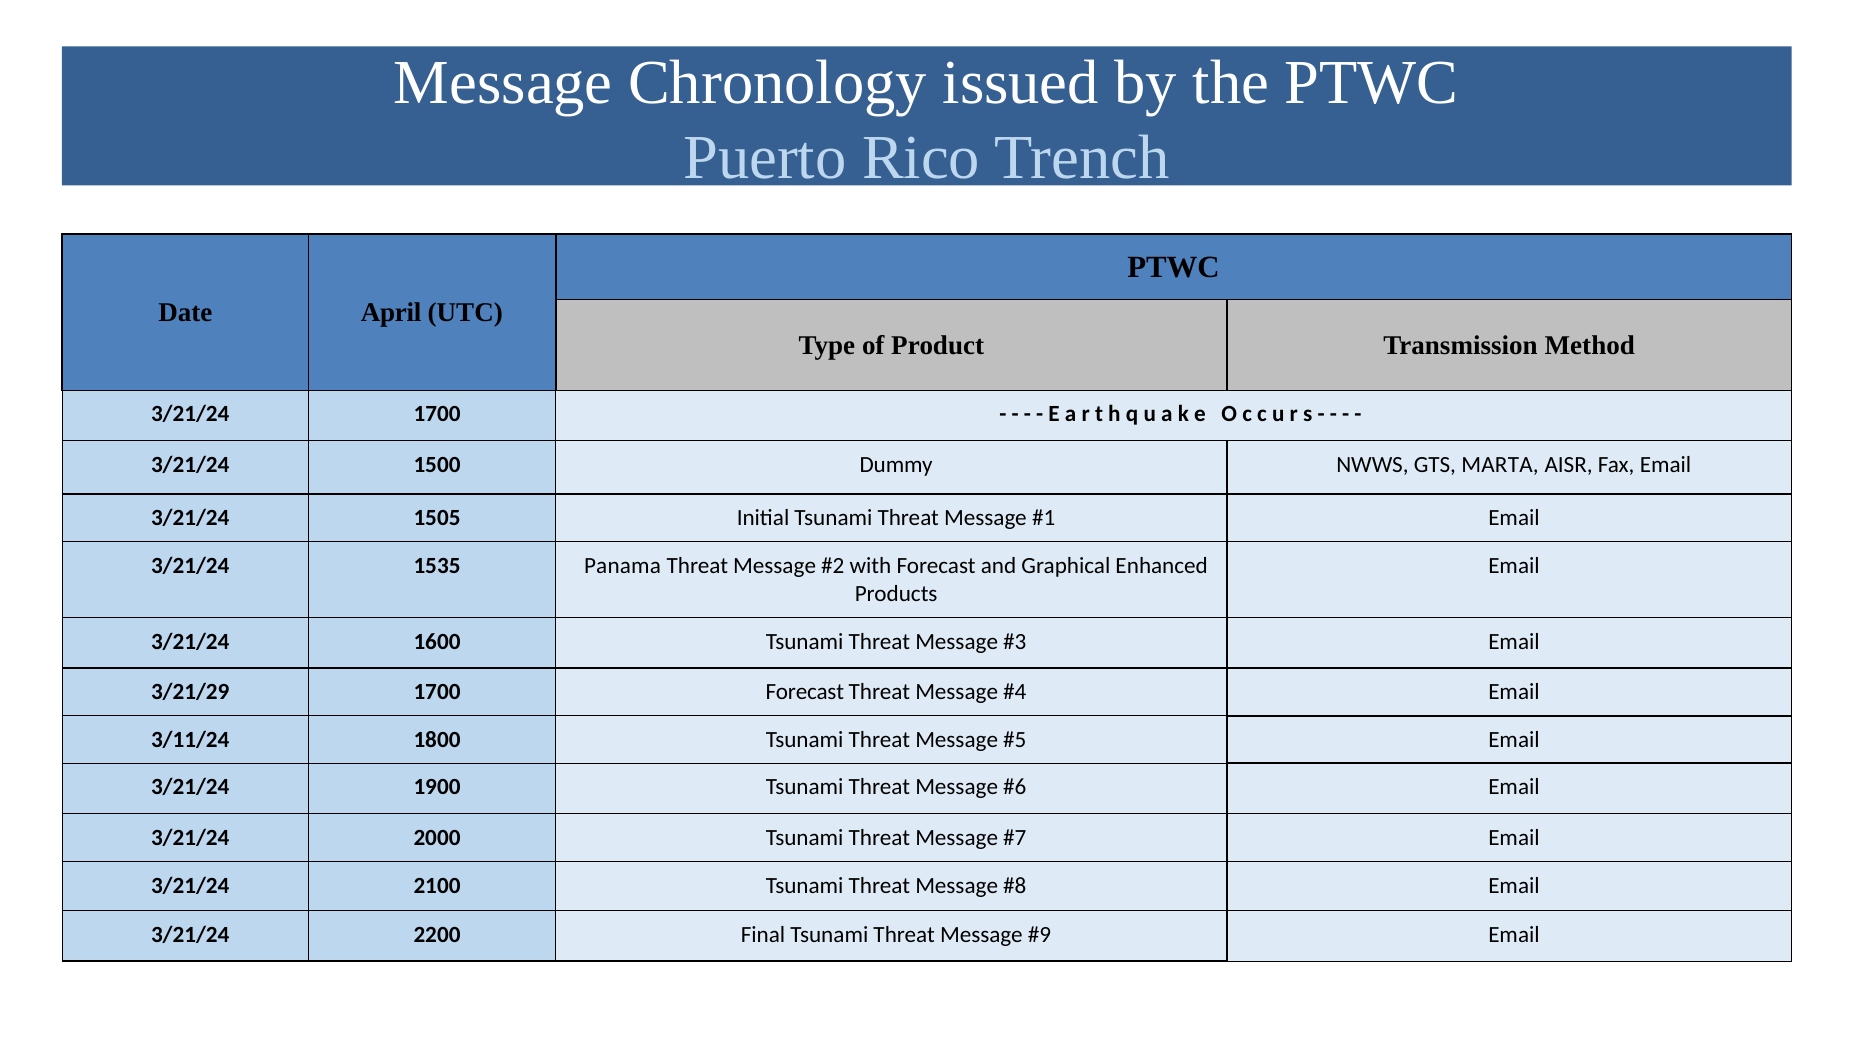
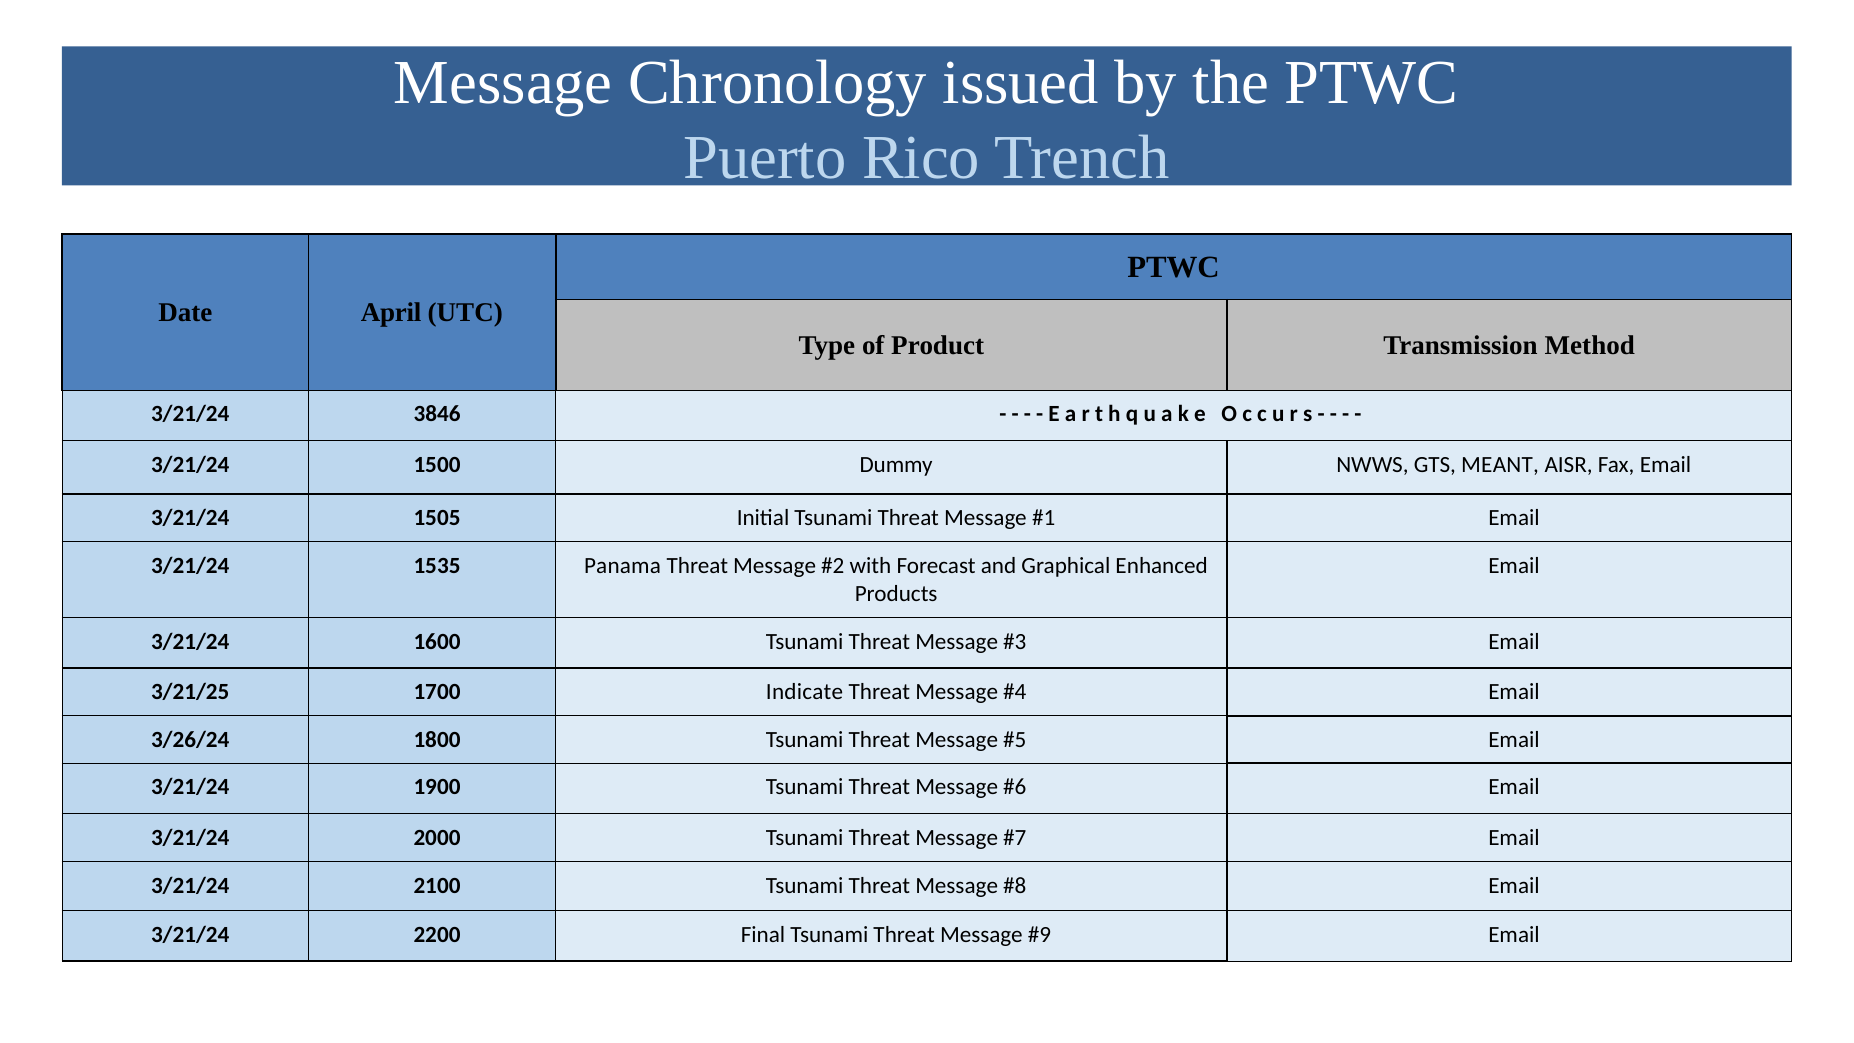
3/21/24 1700: 1700 -> 3846
MARTA: MARTA -> MEANT
3/21/29: 3/21/29 -> 3/21/25
1700 Forecast: Forecast -> Indicate
3/11/24: 3/11/24 -> 3/26/24
